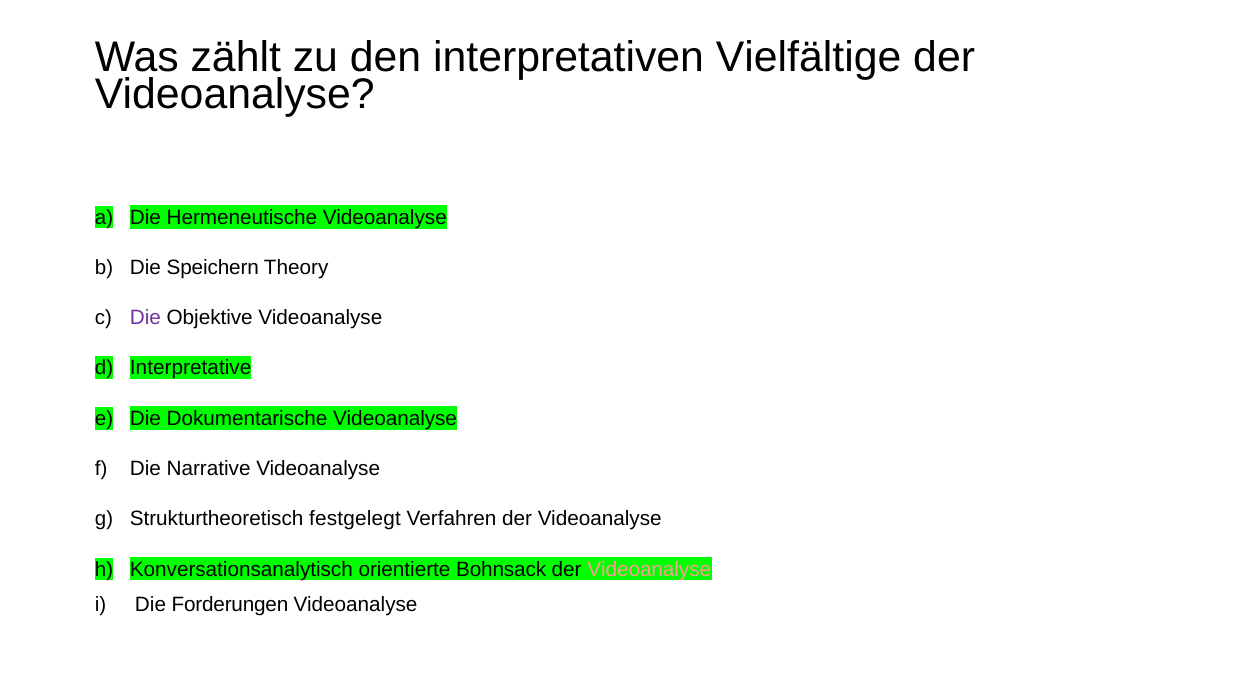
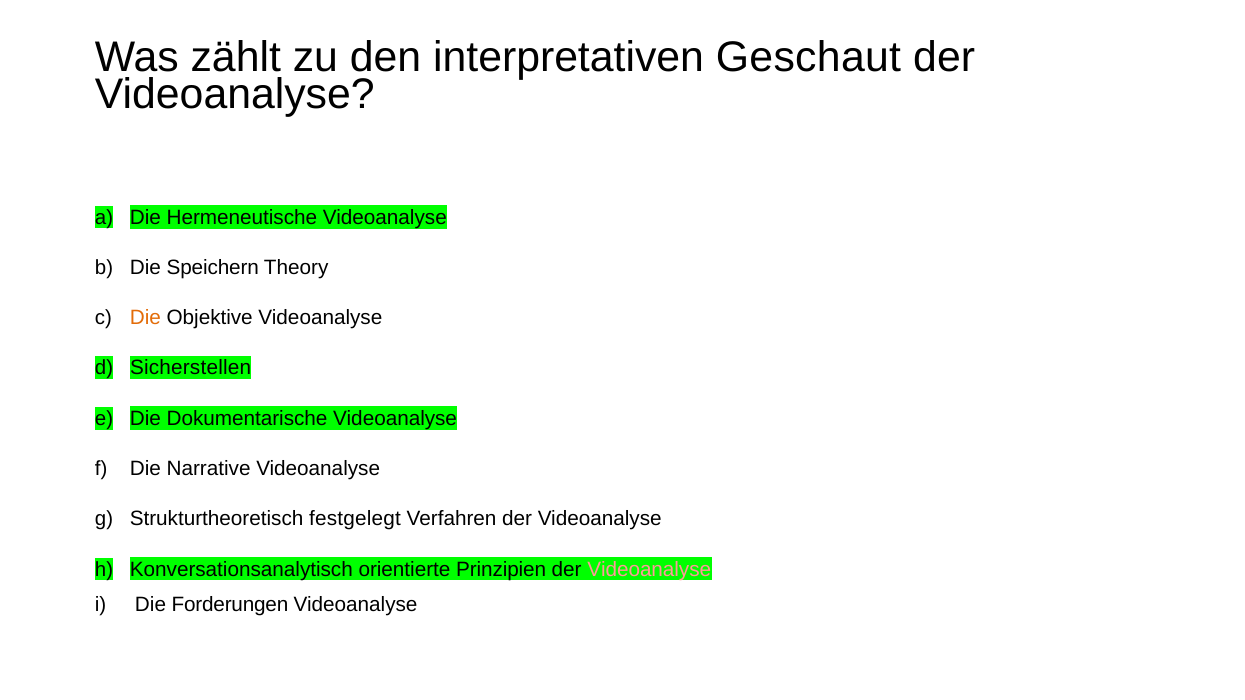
Vielfältige: Vielfältige -> Geschaut
Die at (145, 318) colour: purple -> orange
Interpretative: Interpretative -> Sicherstellen
Bohnsack: Bohnsack -> Prinzipien
